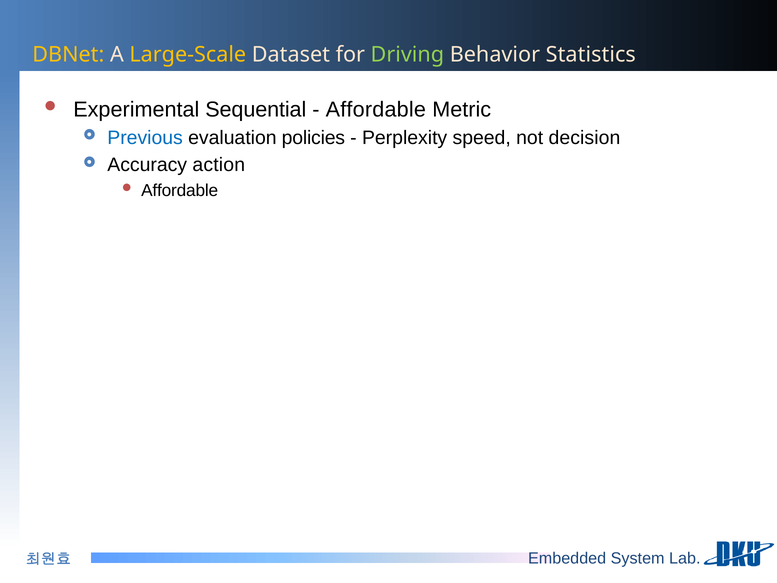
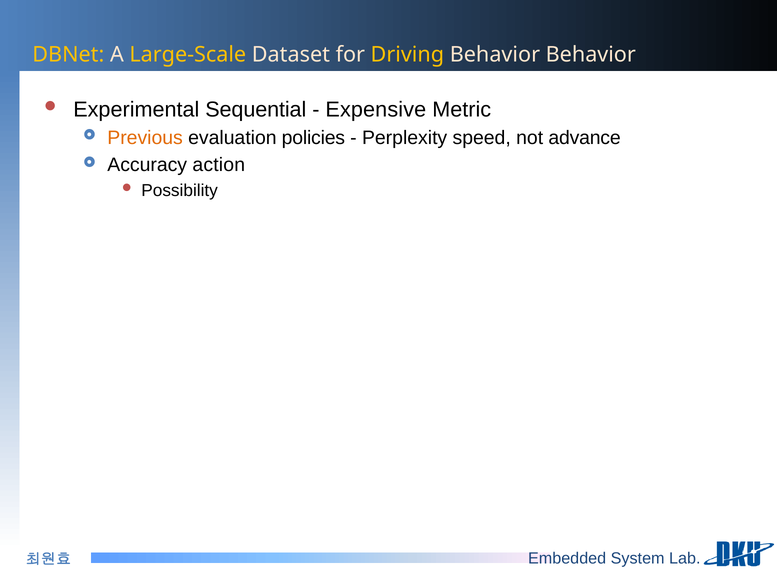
Driving colour: light green -> yellow
Behavior Statistics: Statistics -> Behavior
Affordable at (376, 109): Affordable -> Expensive
Previous colour: blue -> orange
decision: decision -> advance
Affordable at (180, 190): Affordable -> Possibility
